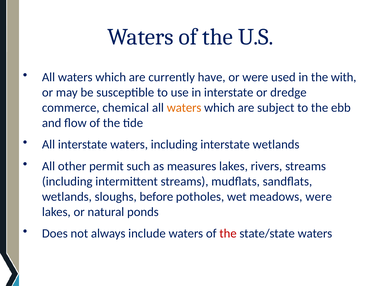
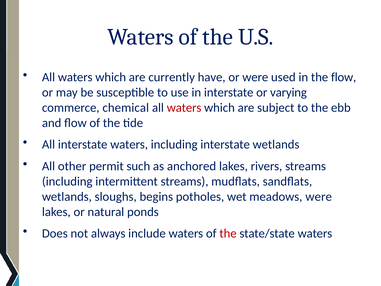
the with: with -> flow
dredge: dredge -> varying
waters at (184, 108) colour: orange -> red
measures: measures -> anchored
before: before -> begins
